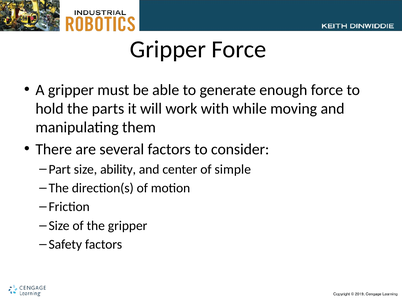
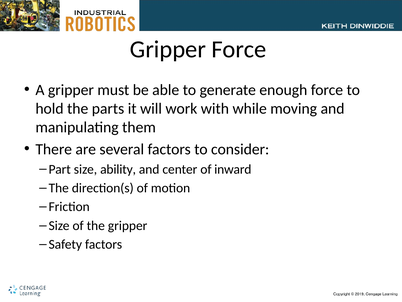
simple: simple -> inward
